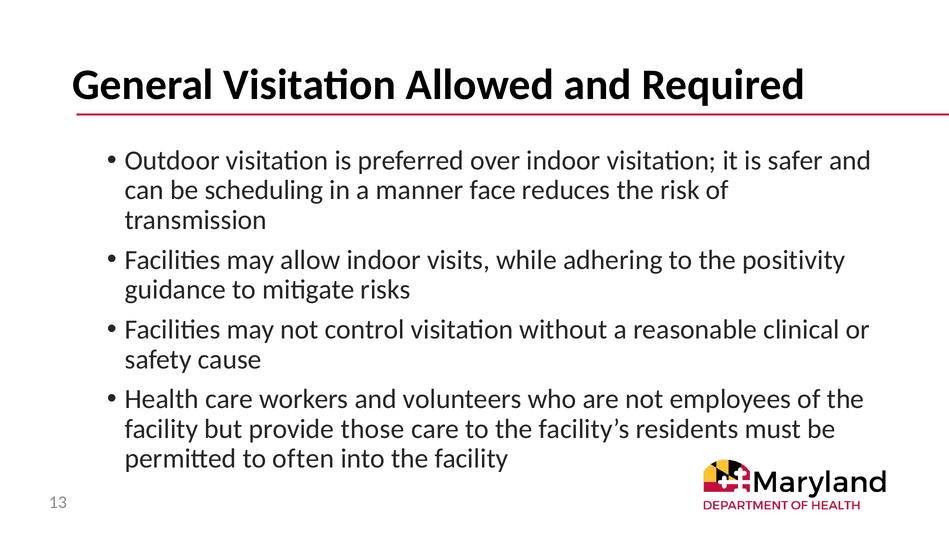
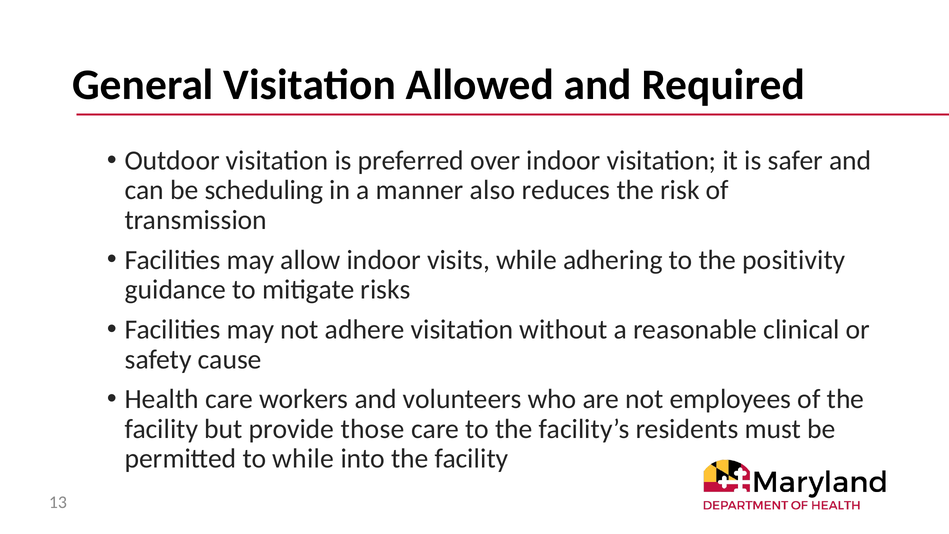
face: face -> also
control: control -> adhere
to often: often -> while
